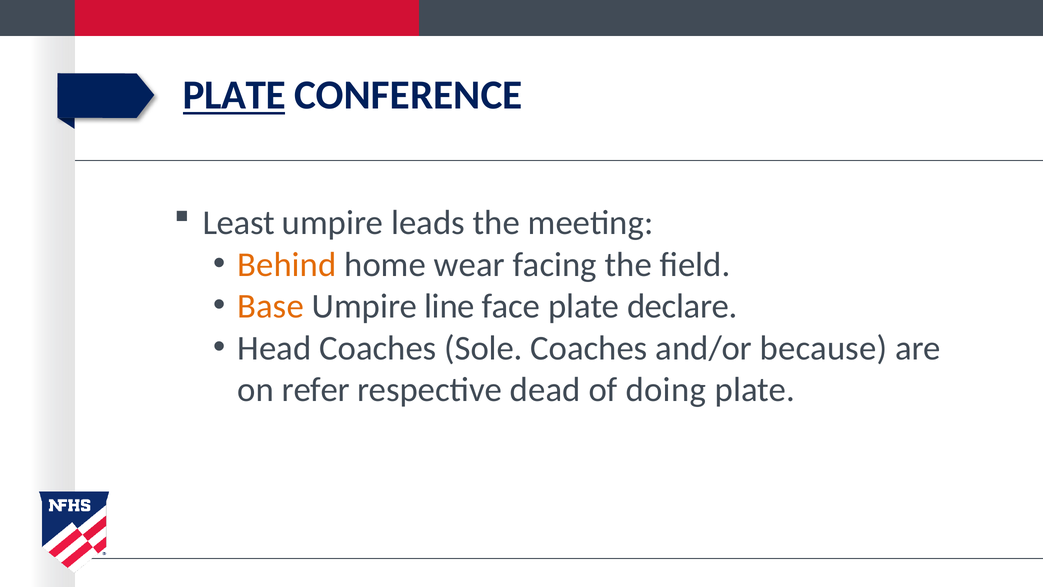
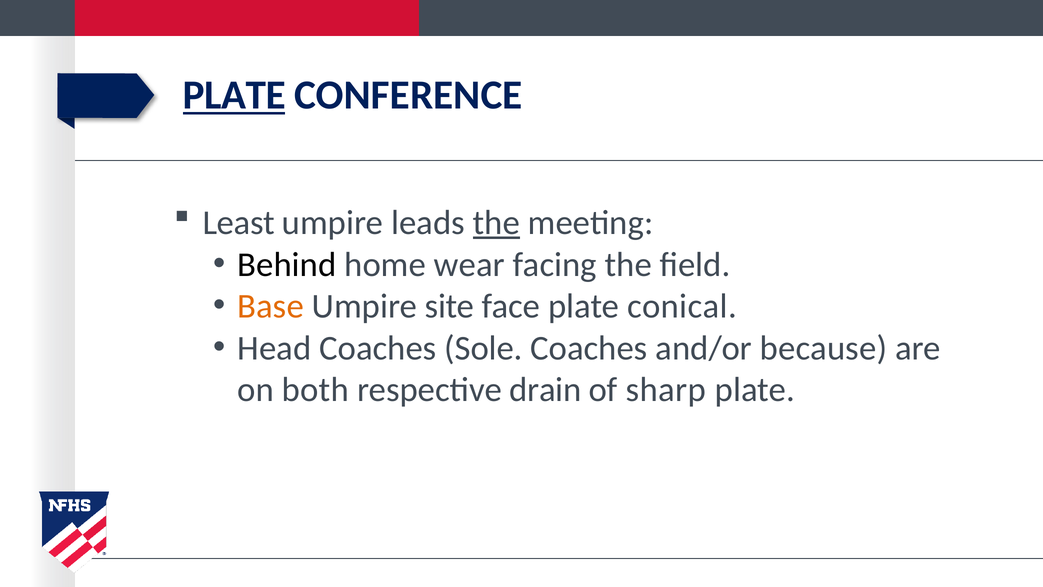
the at (496, 223) underline: none -> present
Behind colour: orange -> black
line: line -> site
declare: declare -> conical
refer: refer -> both
dead: dead -> drain
doing: doing -> sharp
